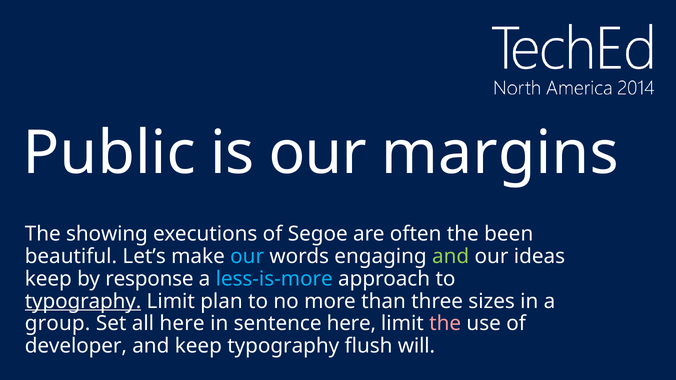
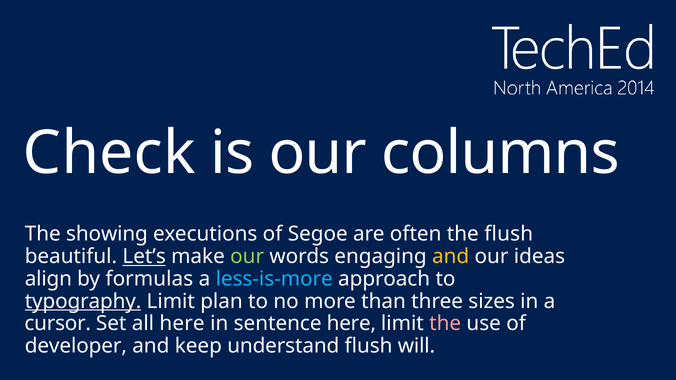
Public: Public -> Check
margins: margins -> columns
the been: been -> flush
Let’s underline: none -> present
our at (247, 257) colour: light blue -> light green
and at (451, 257) colour: light green -> yellow
keep at (48, 279): keep -> align
response: response -> formulas
group: group -> cursor
keep typography: typography -> understand
